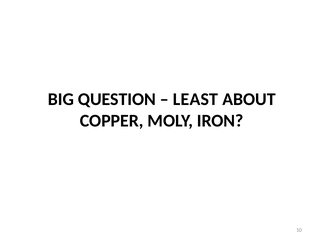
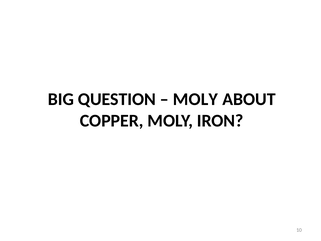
LEAST at (195, 99): LEAST -> MOLY
